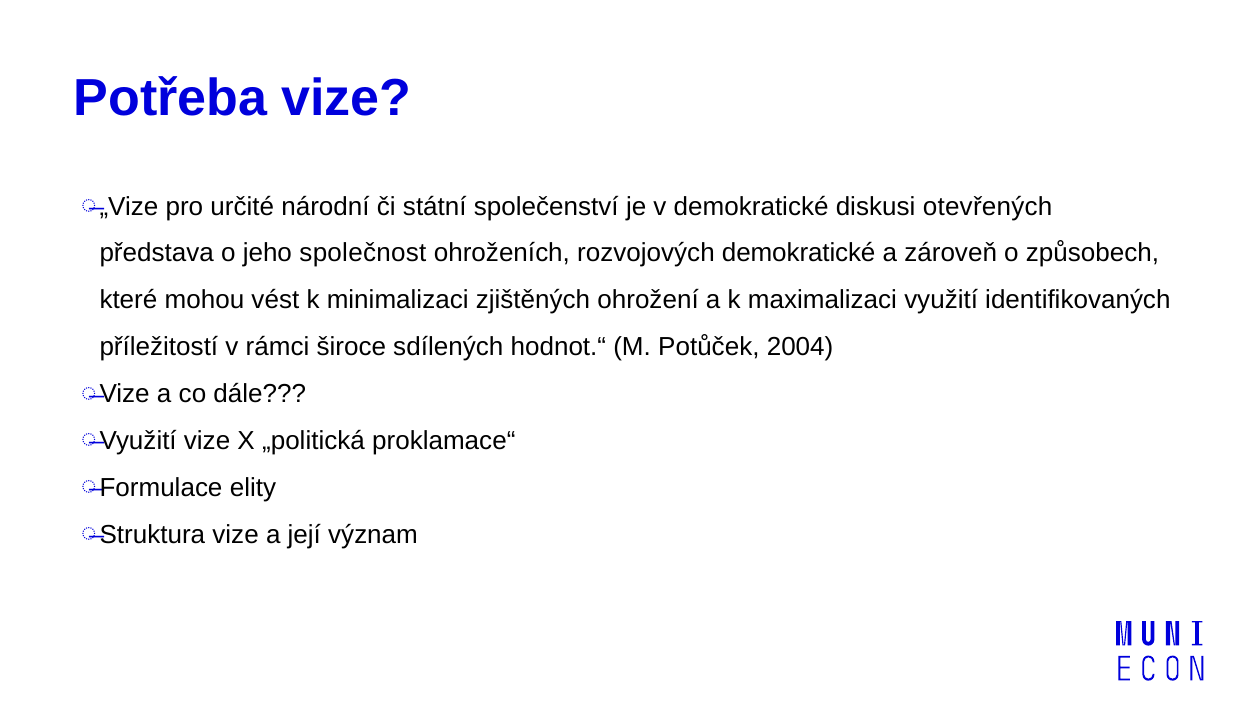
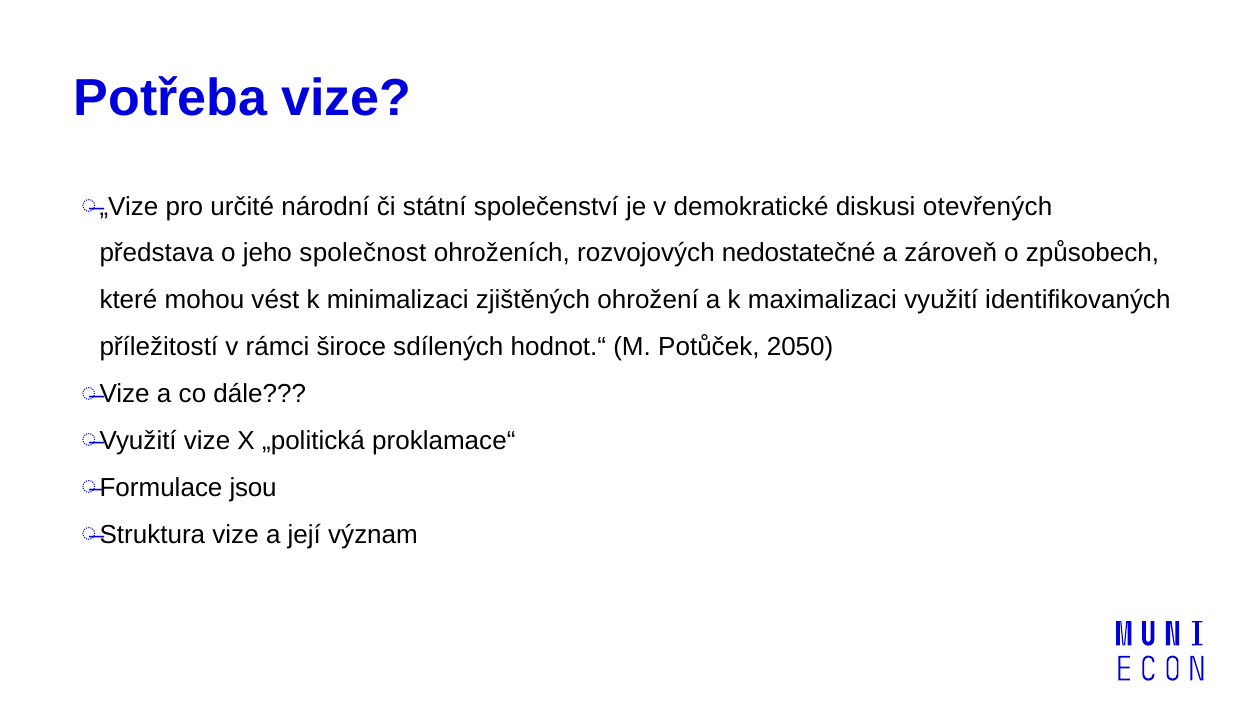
rozvojových demokratické: demokratické -> nedostatečné
2004: 2004 -> 2050
elity: elity -> jsou
